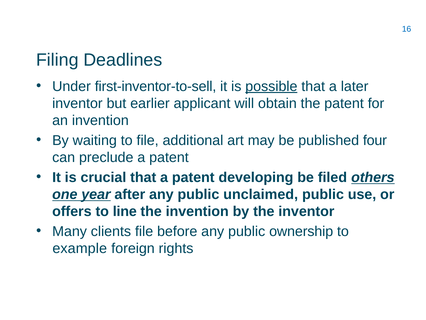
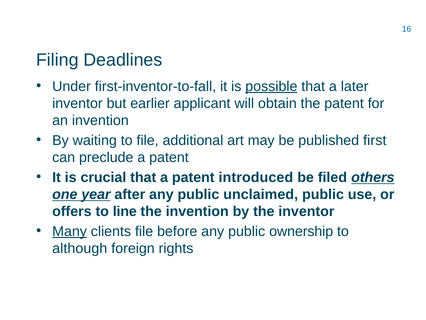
first-inventor-to-sell: first-inventor-to-sell -> first-inventor-to-fall
four: four -> first
developing: developing -> introduced
Many underline: none -> present
example: example -> although
